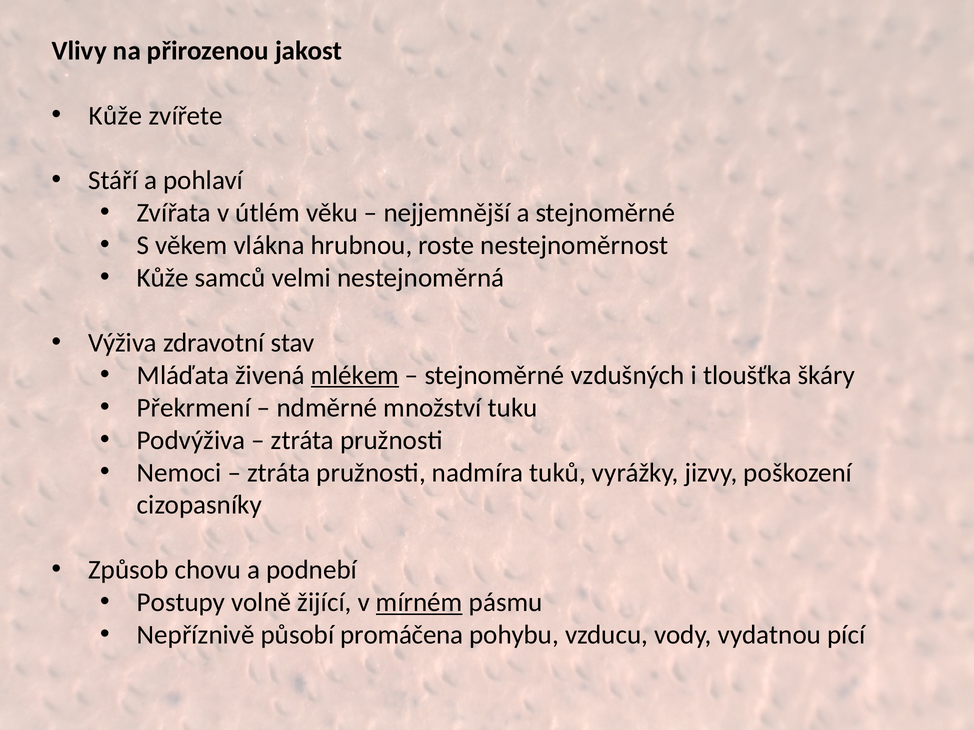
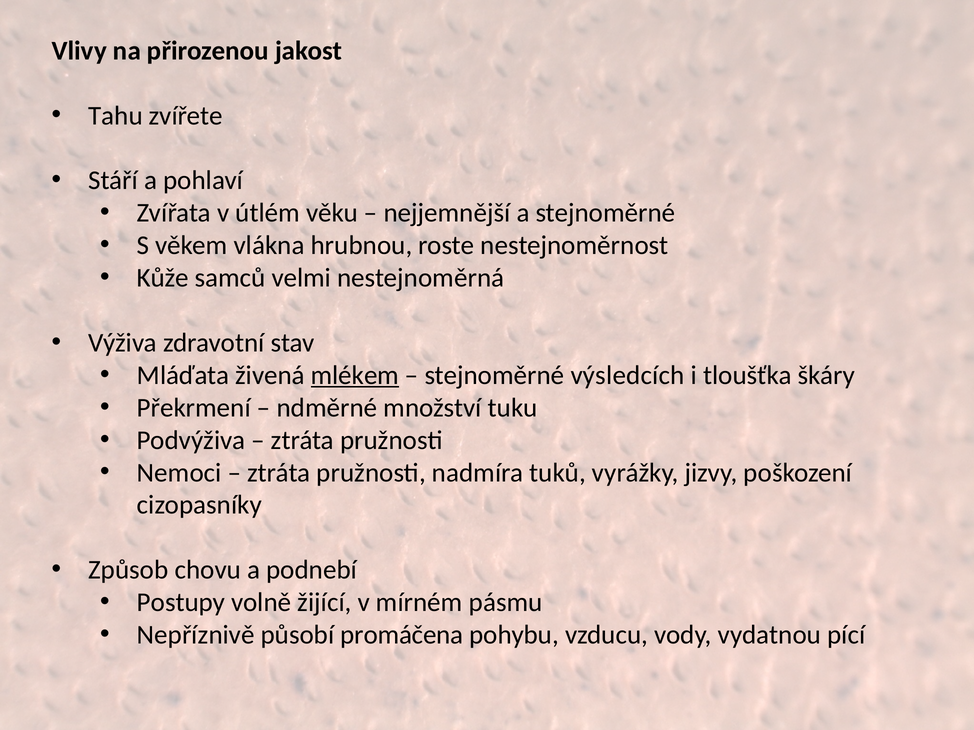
Kůže at (115, 116): Kůže -> Tahu
vzdušných: vzdušných -> výsledcích
mírném underline: present -> none
